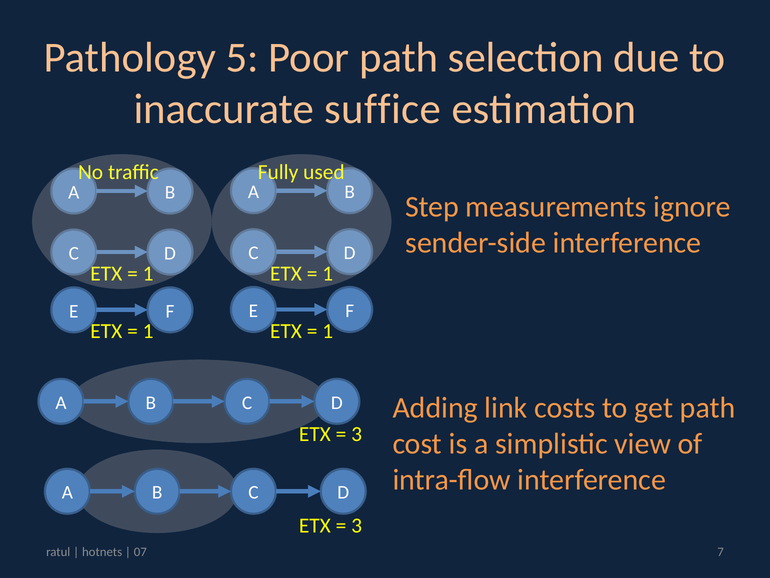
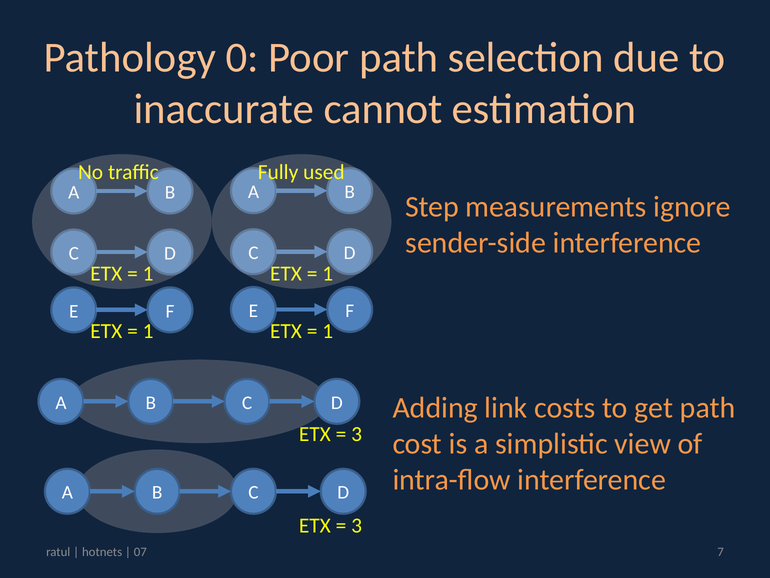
5: 5 -> 0
suffice: suffice -> cannot
